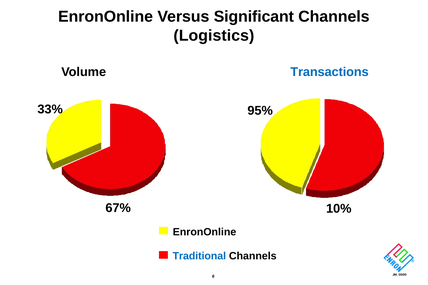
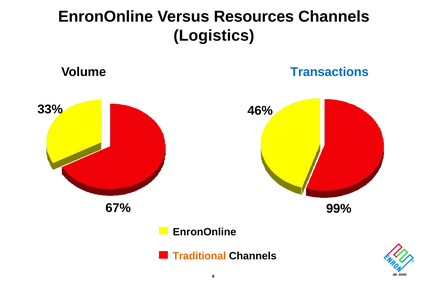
Significant: Significant -> Resources
95%: 95% -> 46%
10%: 10% -> 99%
Traditional colour: blue -> orange
